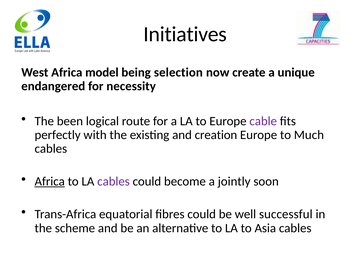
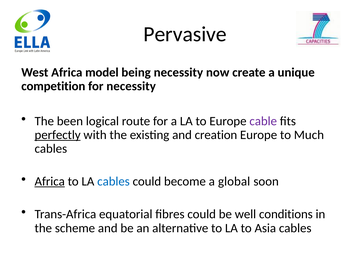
Initiatives: Initiatives -> Pervasive
being selection: selection -> necessity
endangered: endangered -> competition
perfectly underline: none -> present
cables at (113, 182) colour: purple -> blue
jointly: jointly -> global
successful: successful -> conditions
